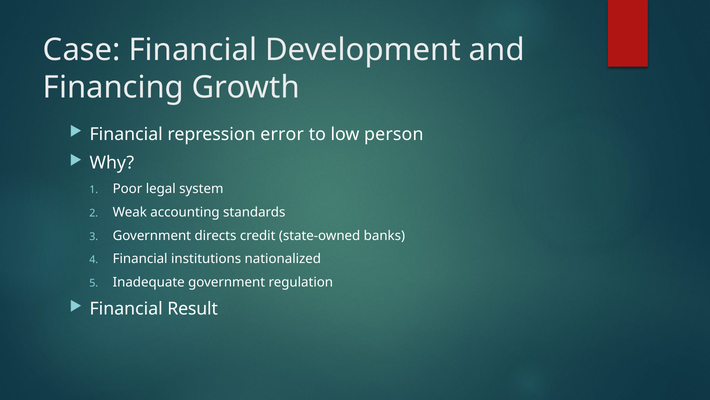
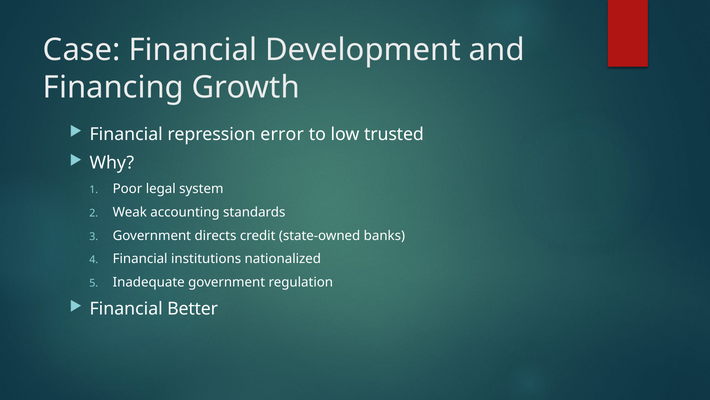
person: person -> trusted
Result: Result -> Better
